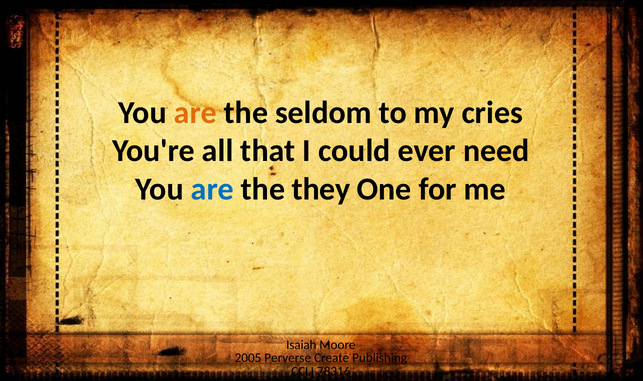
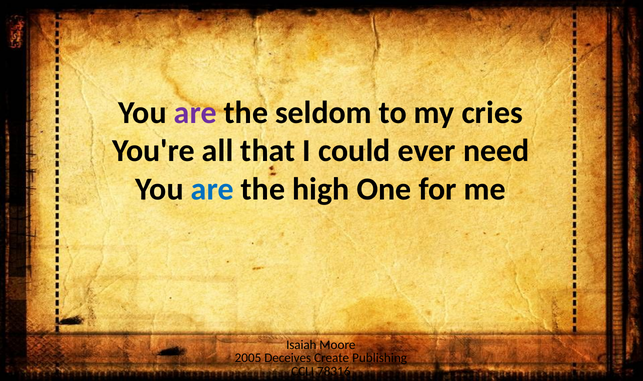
are at (195, 113) colour: orange -> purple
they: they -> high
Perverse: Perverse -> Deceives
